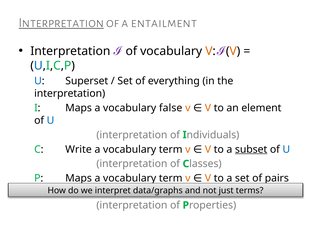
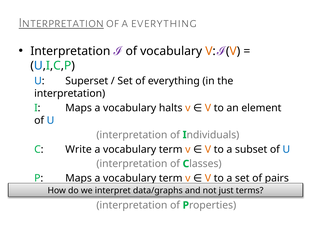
a entailment: entailment -> everything
false: false -> halts
subset underline: present -> none
